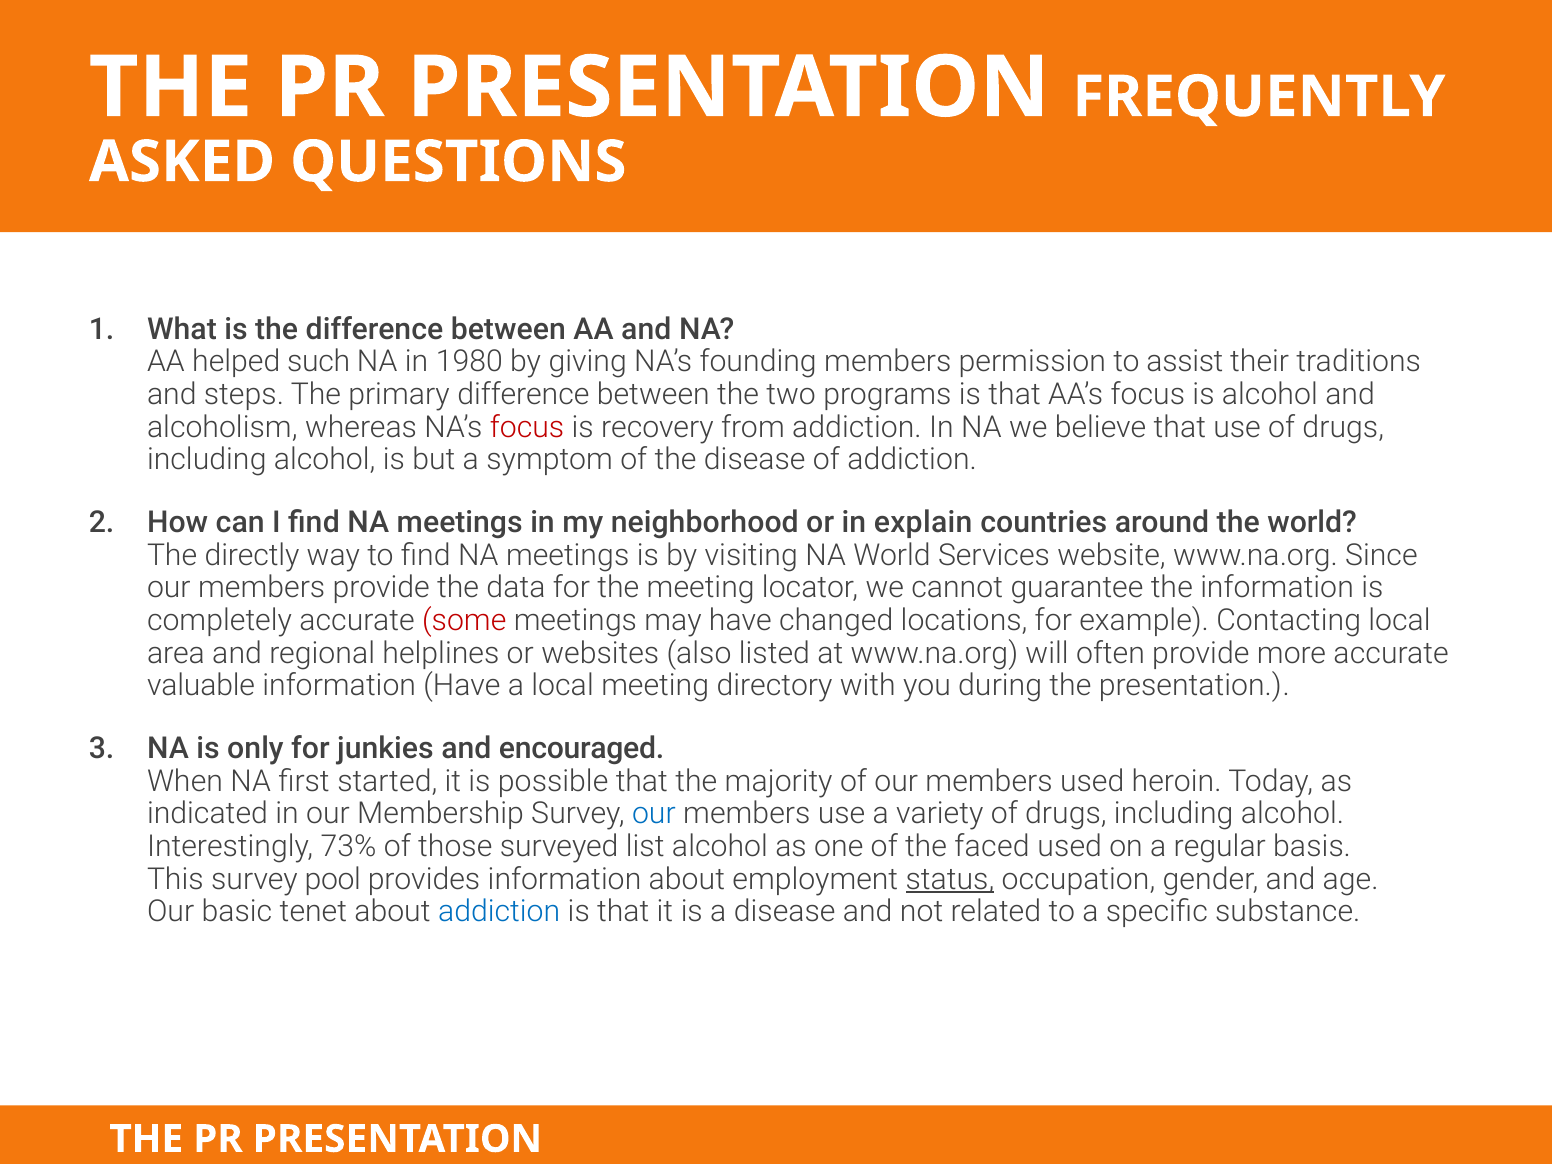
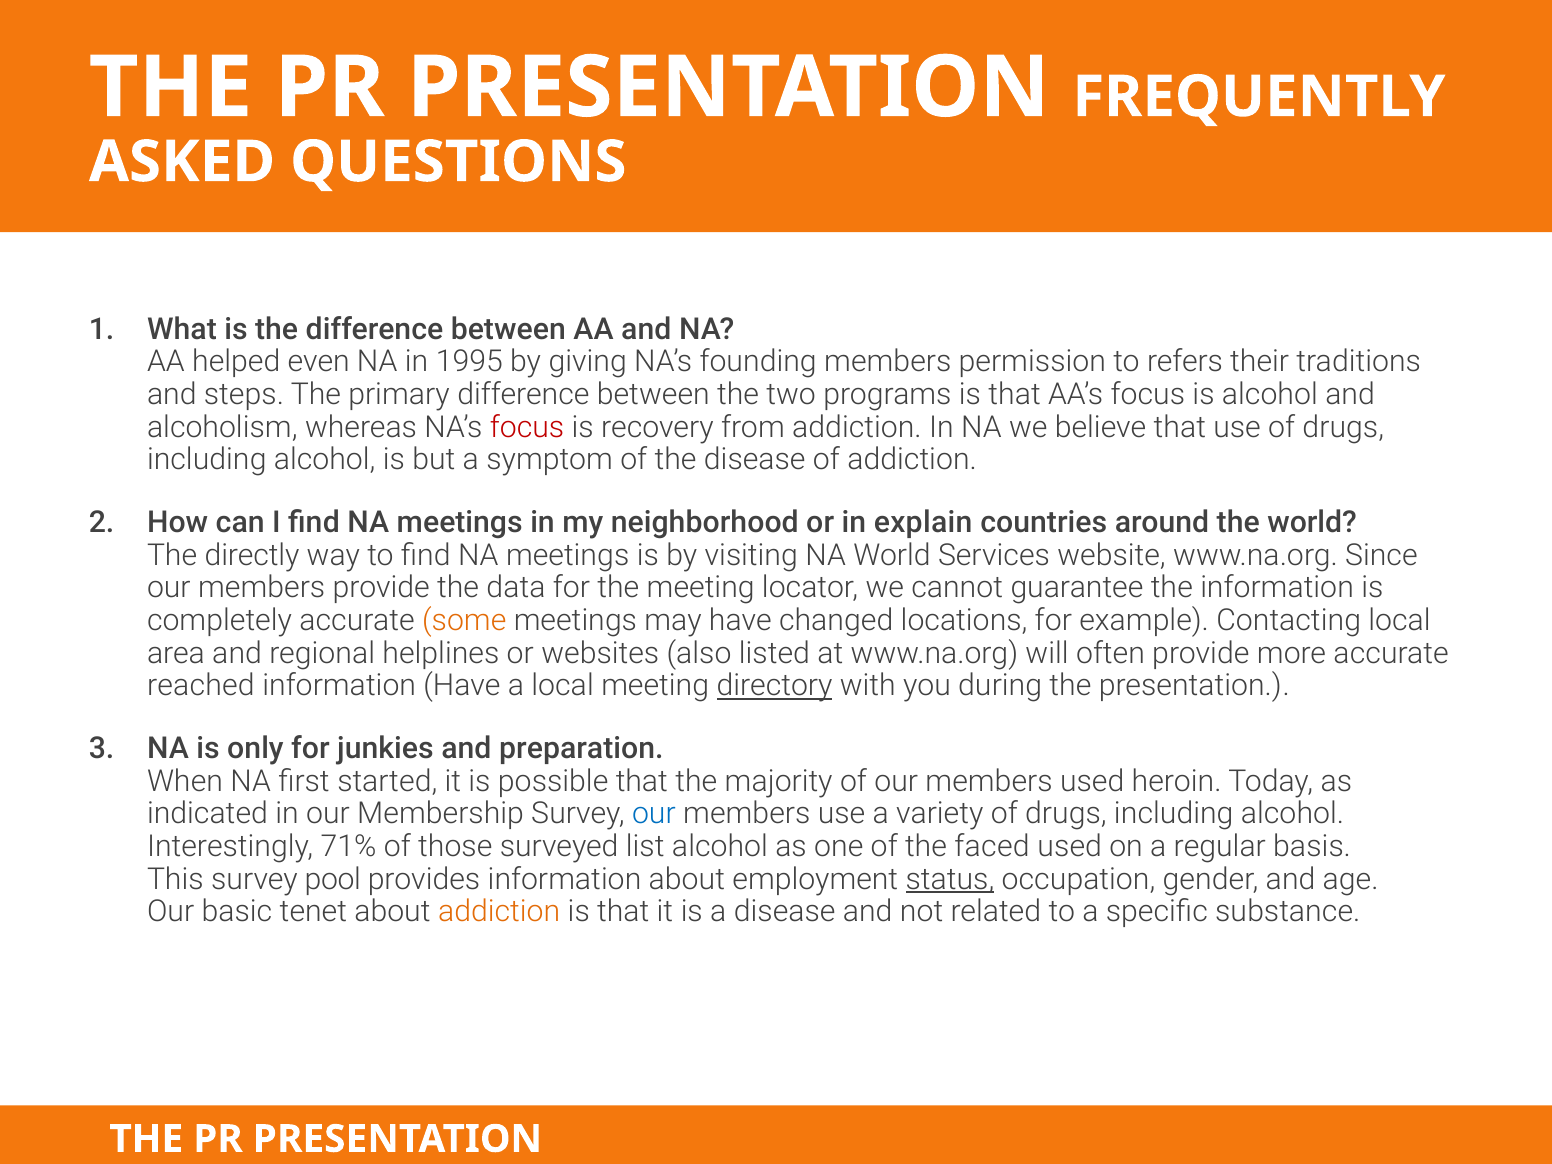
such: such -> even
1980: 1980 -> 1995
assist: assist -> refers
some colour: red -> orange
valuable: valuable -> reached
directory underline: none -> present
encouraged: encouraged -> preparation
73%: 73% -> 71%
addiction at (499, 912) colour: blue -> orange
